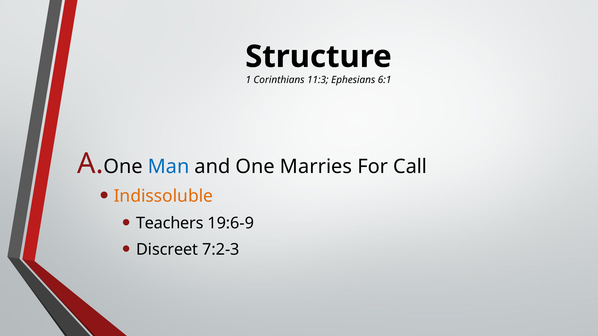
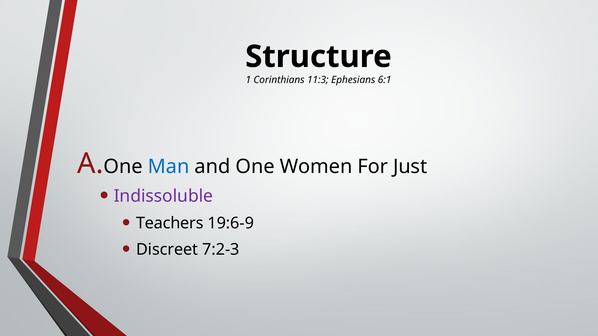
Marries: Marries -> Women
Call: Call -> Just
Indissoluble colour: orange -> purple
